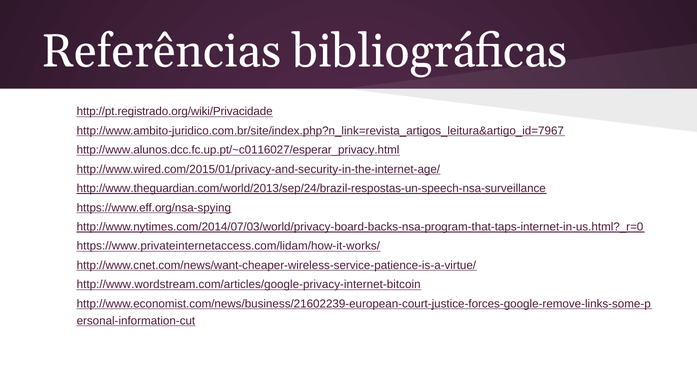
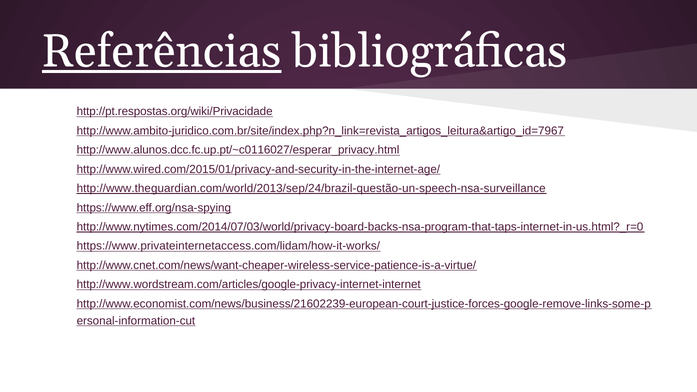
Referências underline: none -> present
http://pt.registrado.org/wiki/Privacidade: http://pt.registrado.org/wiki/Privacidade -> http://pt.respostas.org/wiki/Privacidade
http://www.theguardian.com/world/2013/sep/24/brazil-respostas-un-speech-nsa-surveillance: http://www.theguardian.com/world/2013/sep/24/brazil-respostas-un-speech-nsa-surveillance -> http://www.theguardian.com/world/2013/sep/24/brazil-questão-un-speech-nsa-surveillance
http://www.wordstream.com/articles/google-privacy-internet-bitcoin: http://www.wordstream.com/articles/google-privacy-internet-bitcoin -> http://www.wordstream.com/articles/google-privacy-internet-internet
